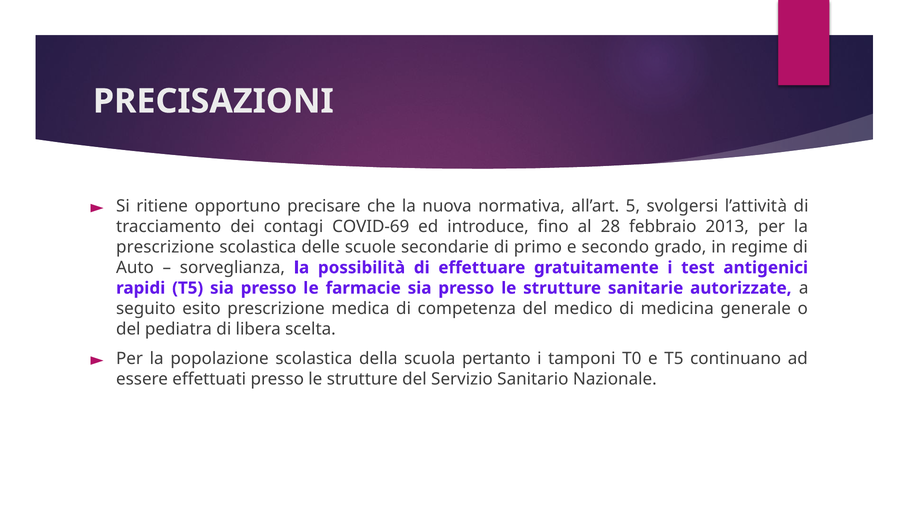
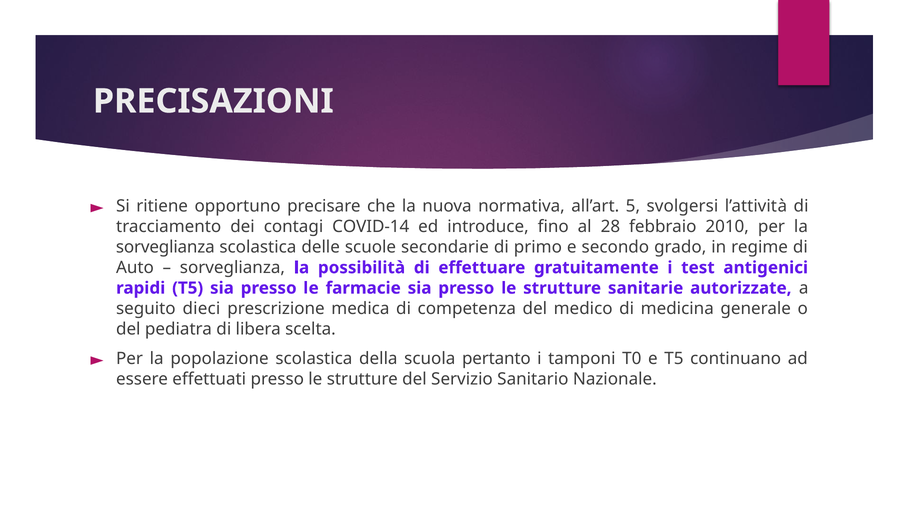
COVID-69: COVID-69 -> COVID-14
2013: 2013 -> 2010
prescrizione at (165, 247): prescrizione -> sorveglianza
esito: esito -> dieci
